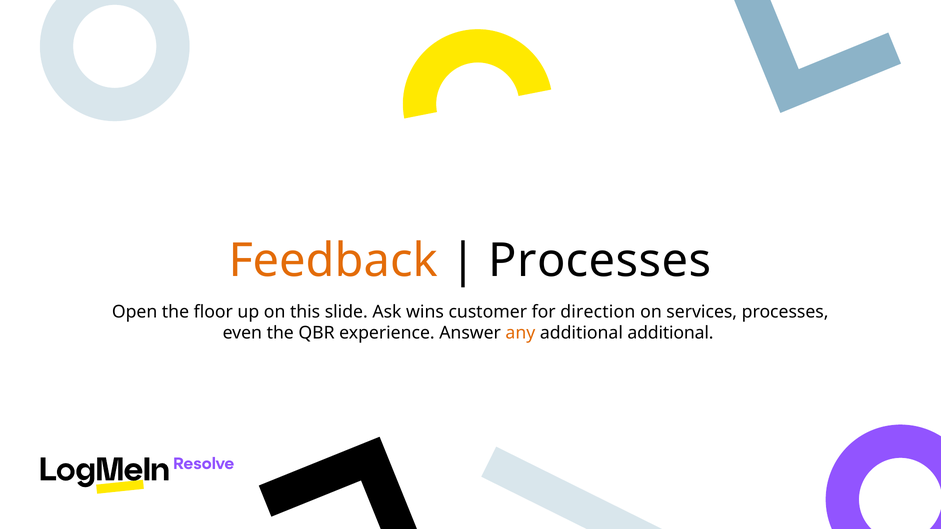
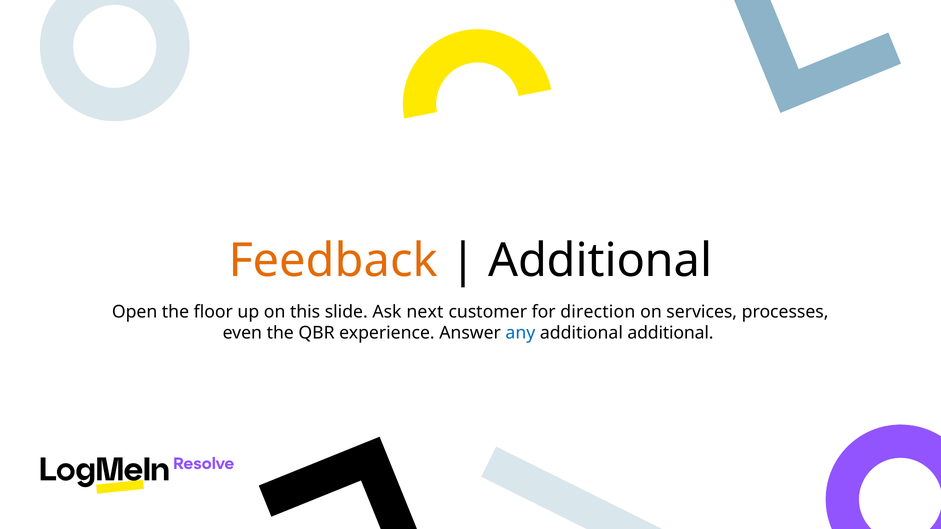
Processes at (600, 261): Processes -> Additional
wins: wins -> next
any colour: orange -> blue
